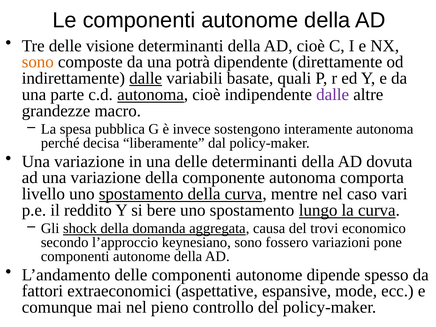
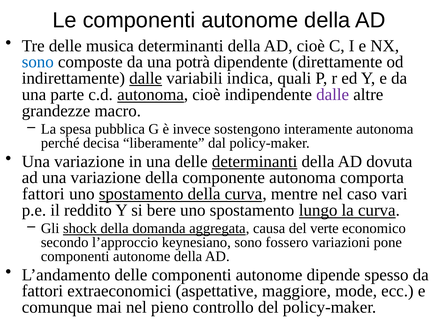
visione: visione -> musica
sono at (38, 62) colour: orange -> blue
basate: basate -> indica
determinanti at (255, 161) underline: none -> present
livello at (43, 194): livello -> fattori
trovi: trovi -> verte
espansive: espansive -> maggiore
